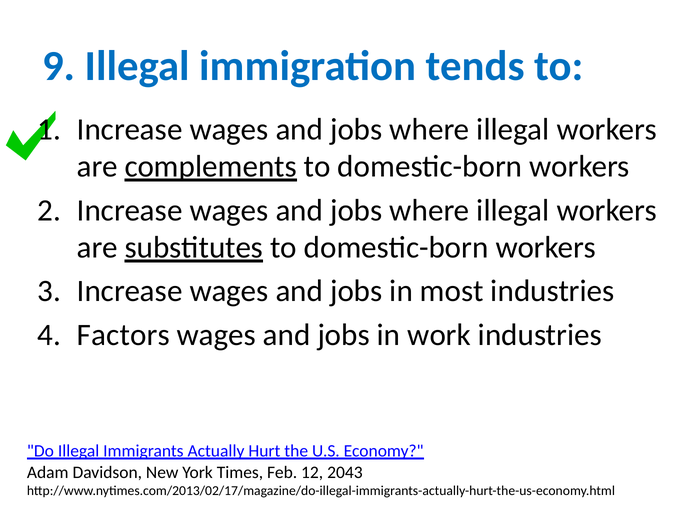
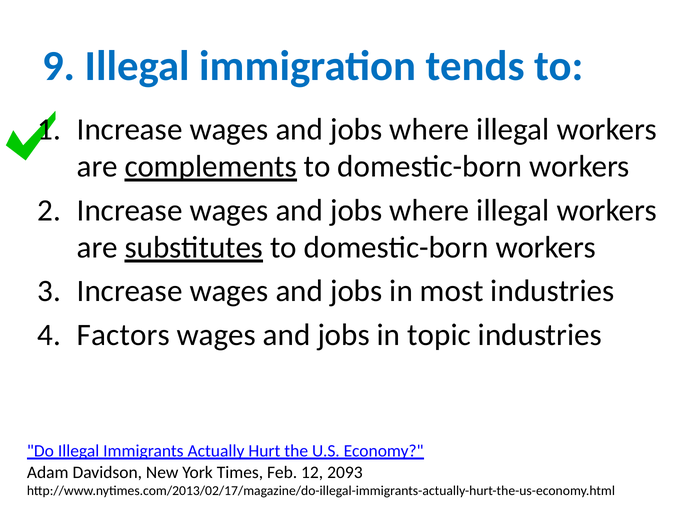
work: work -> topic
2043: 2043 -> 2093
